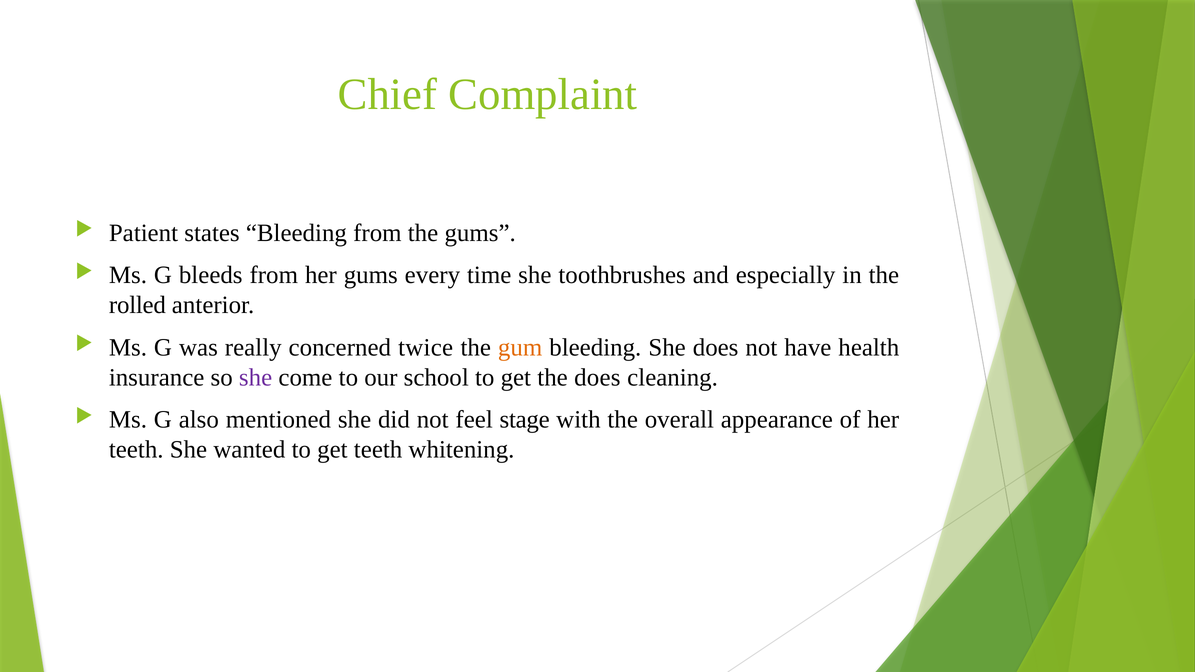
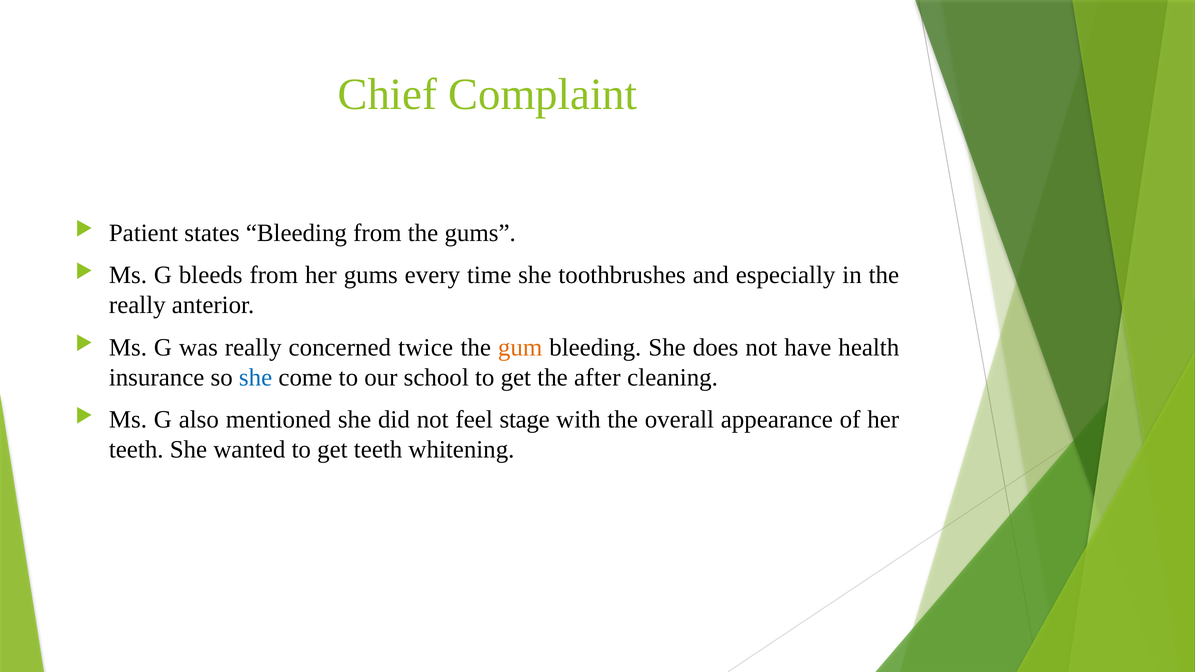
rolled at (137, 305): rolled -> really
she at (256, 377) colour: purple -> blue
the does: does -> after
